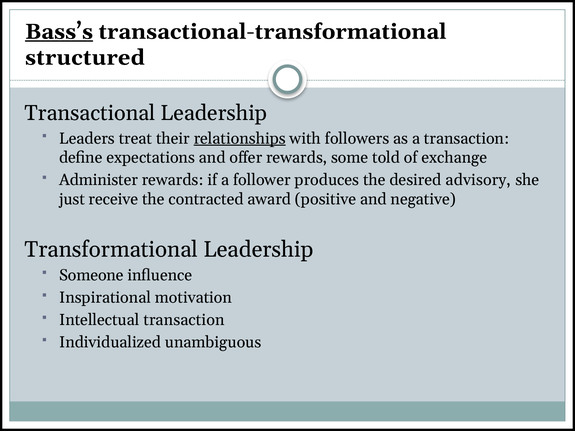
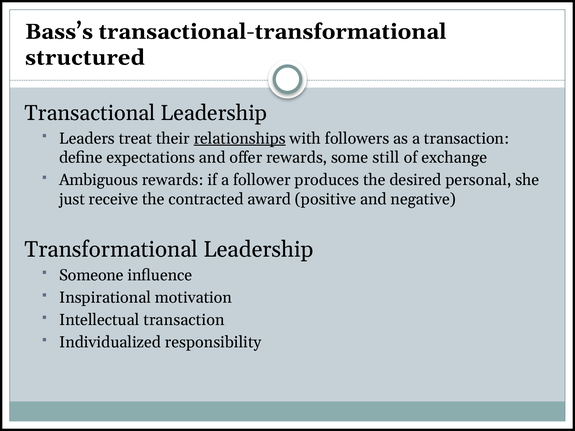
Bass’s underline: present -> none
told: told -> still
Administer: Administer -> Ambiguous
advisory: advisory -> personal
unambiguous: unambiguous -> responsibility
